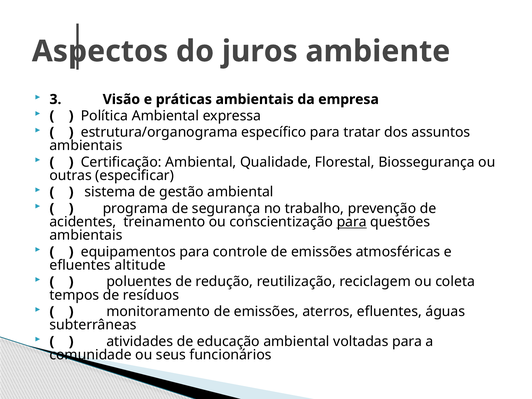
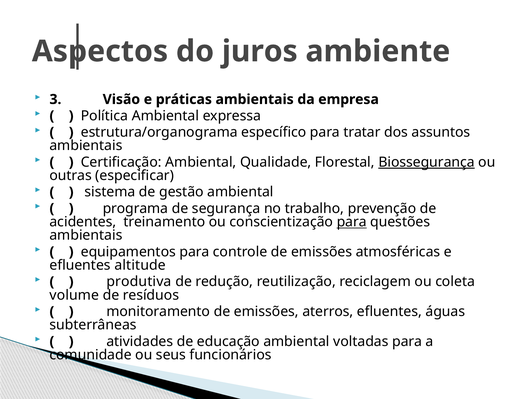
Biossegurança underline: none -> present
poluentes: poluentes -> produtiva
tempos: tempos -> volume
